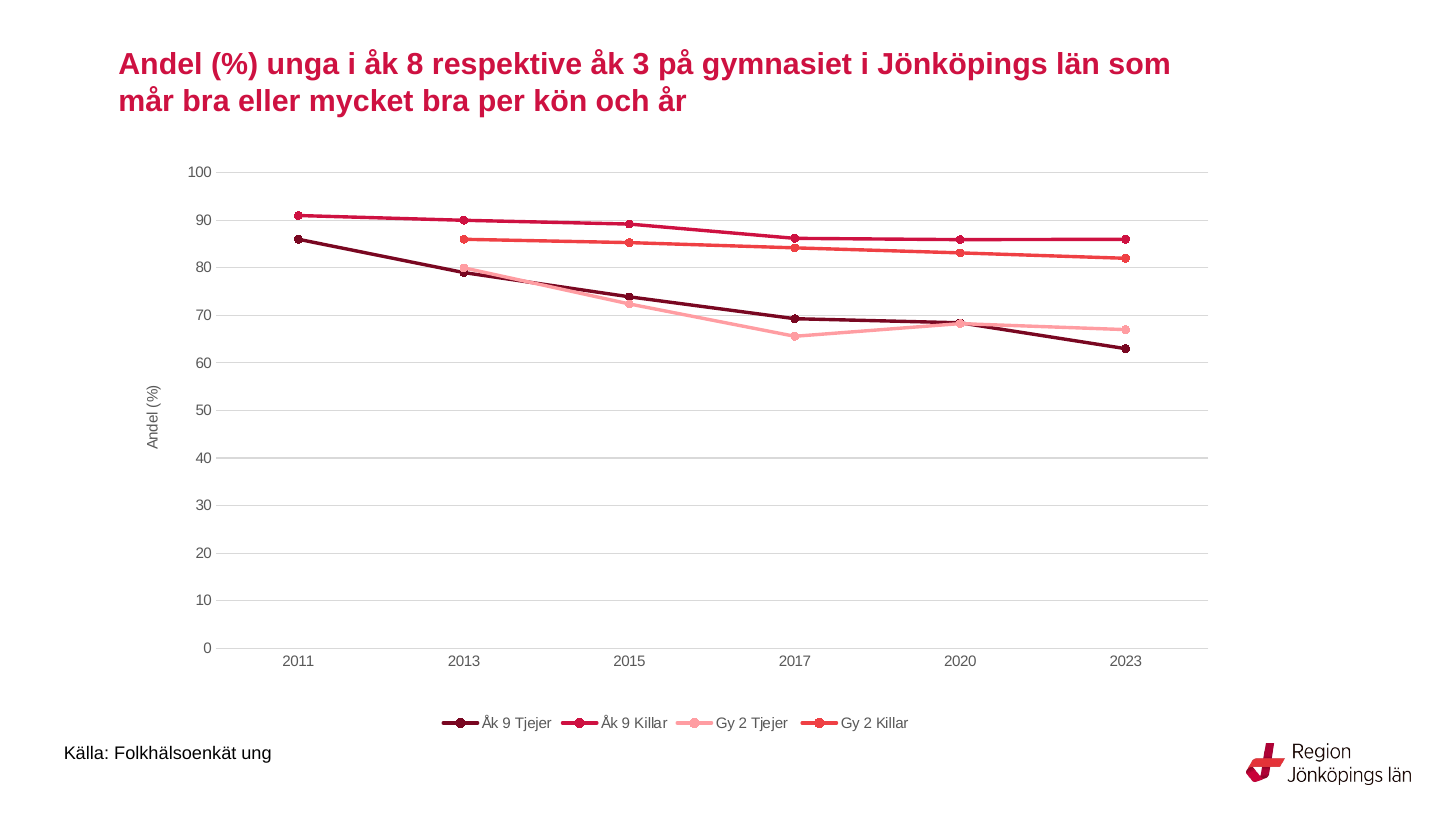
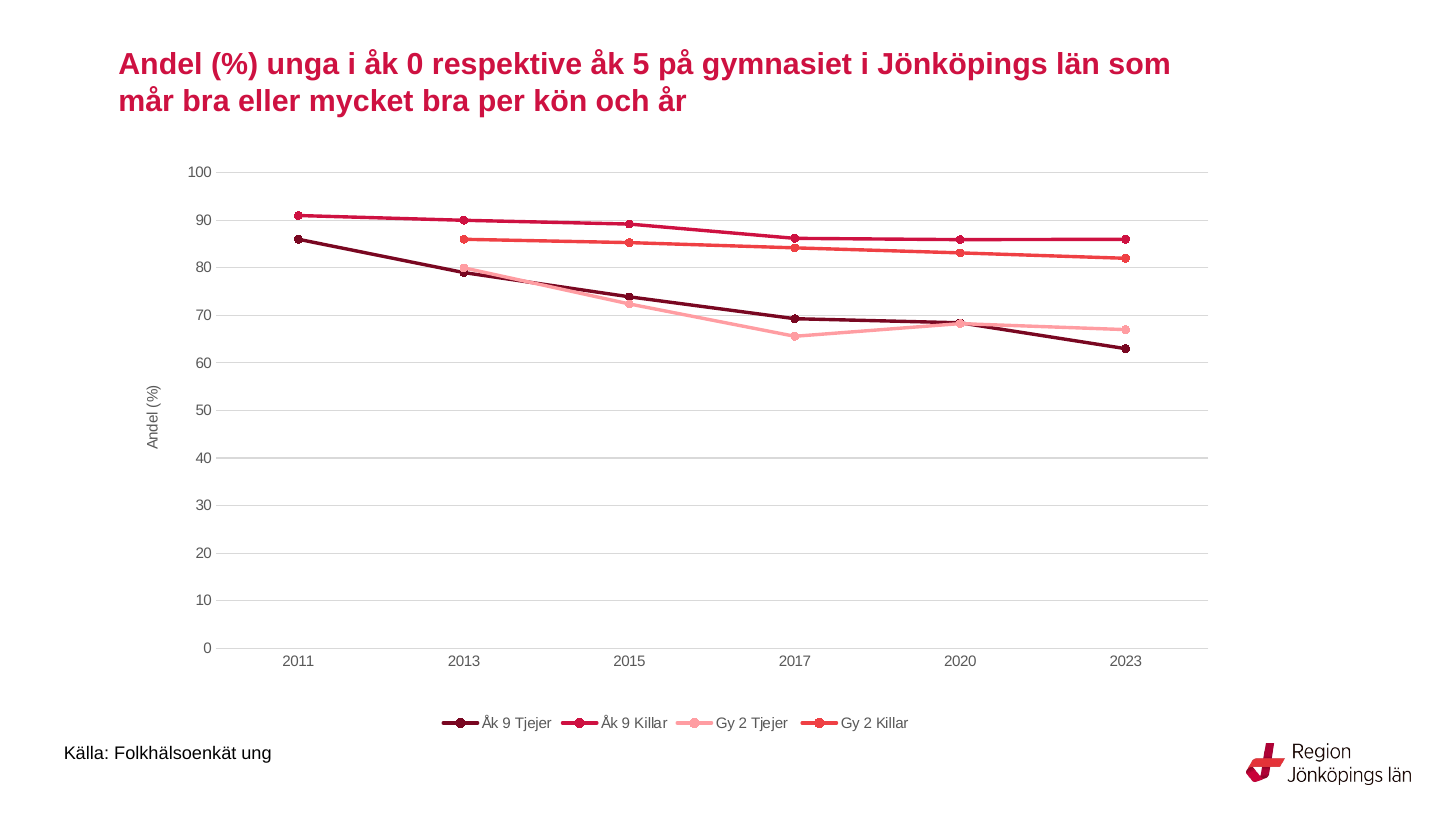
åk 8: 8 -> 0
3: 3 -> 5
